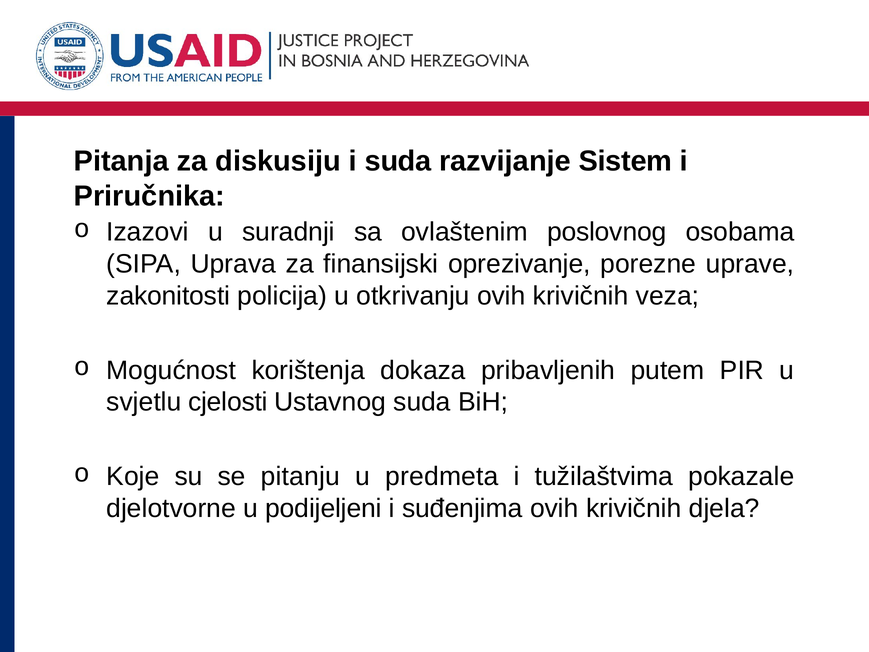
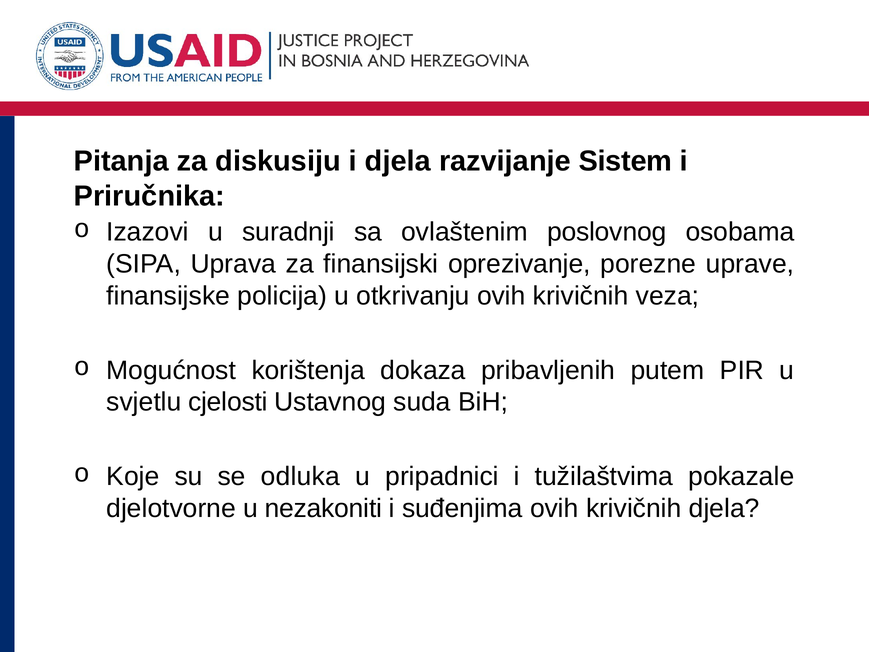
i suda: suda -> djela
zakonitosti: zakonitosti -> finansijske
pitanju: pitanju -> odluka
predmeta: predmeta -> pripadnici
podijeljeni: podijeljeni -> nezakoniti
